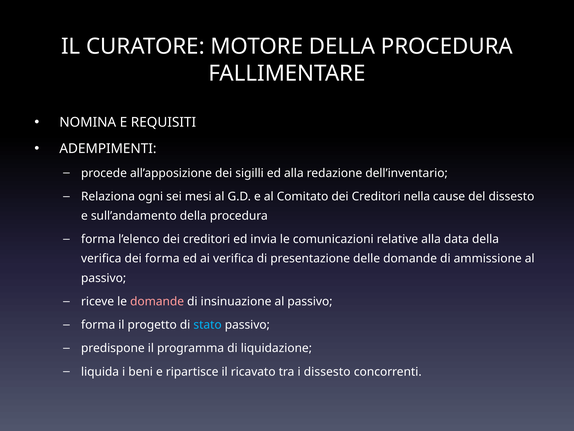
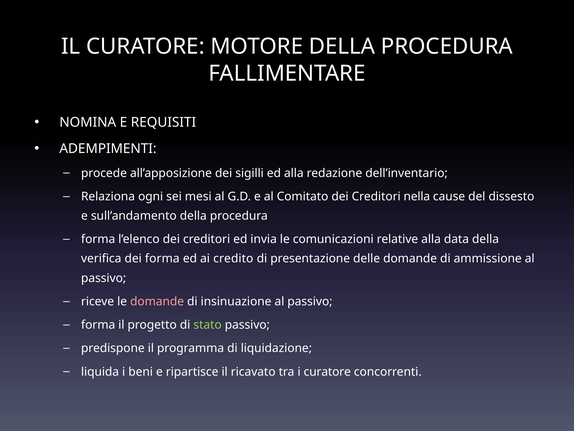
ai verifica: verifica -> credito
stato colour: light blue -> light green
i dissesto: dissesto -> curatore
